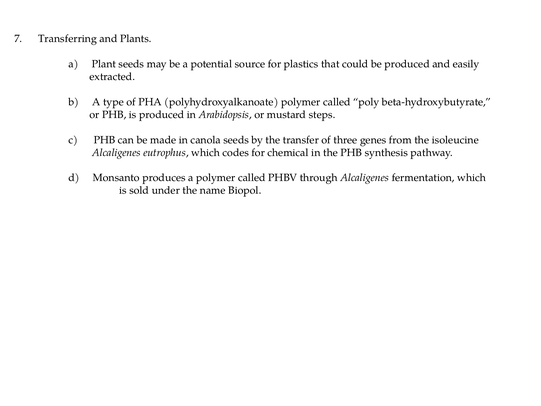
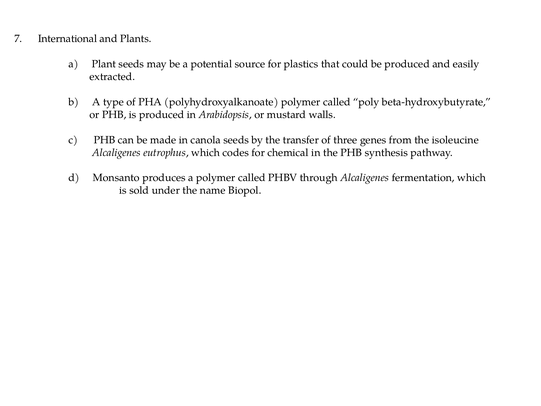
Transferring: Transferring -> International
steps: steps -> walls
